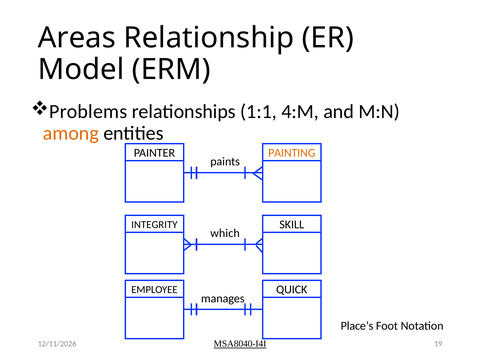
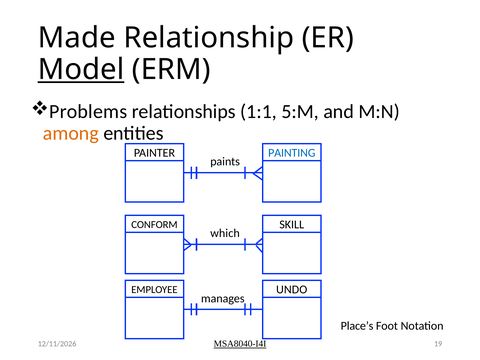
Areas: Areas -> Made
Model underline: none -> present
4:M: 4:M -> 5:M
PAINTING colour: orange -> blue
INTEGRITY: INTEGRITY -> CONFORM
QUICK: QUICK -> UNDO
